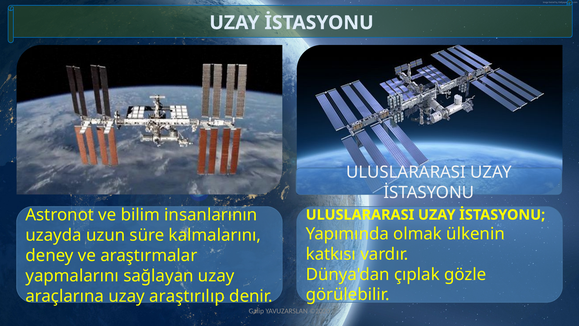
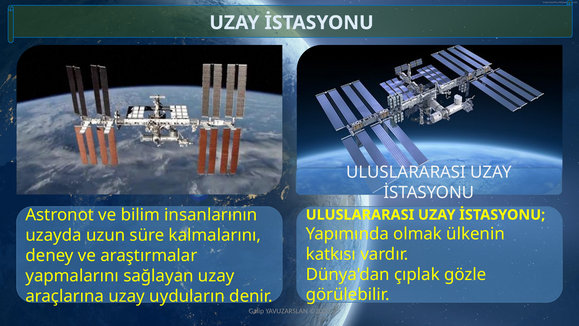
araştırılıp: araştırılıp -> uyduların
